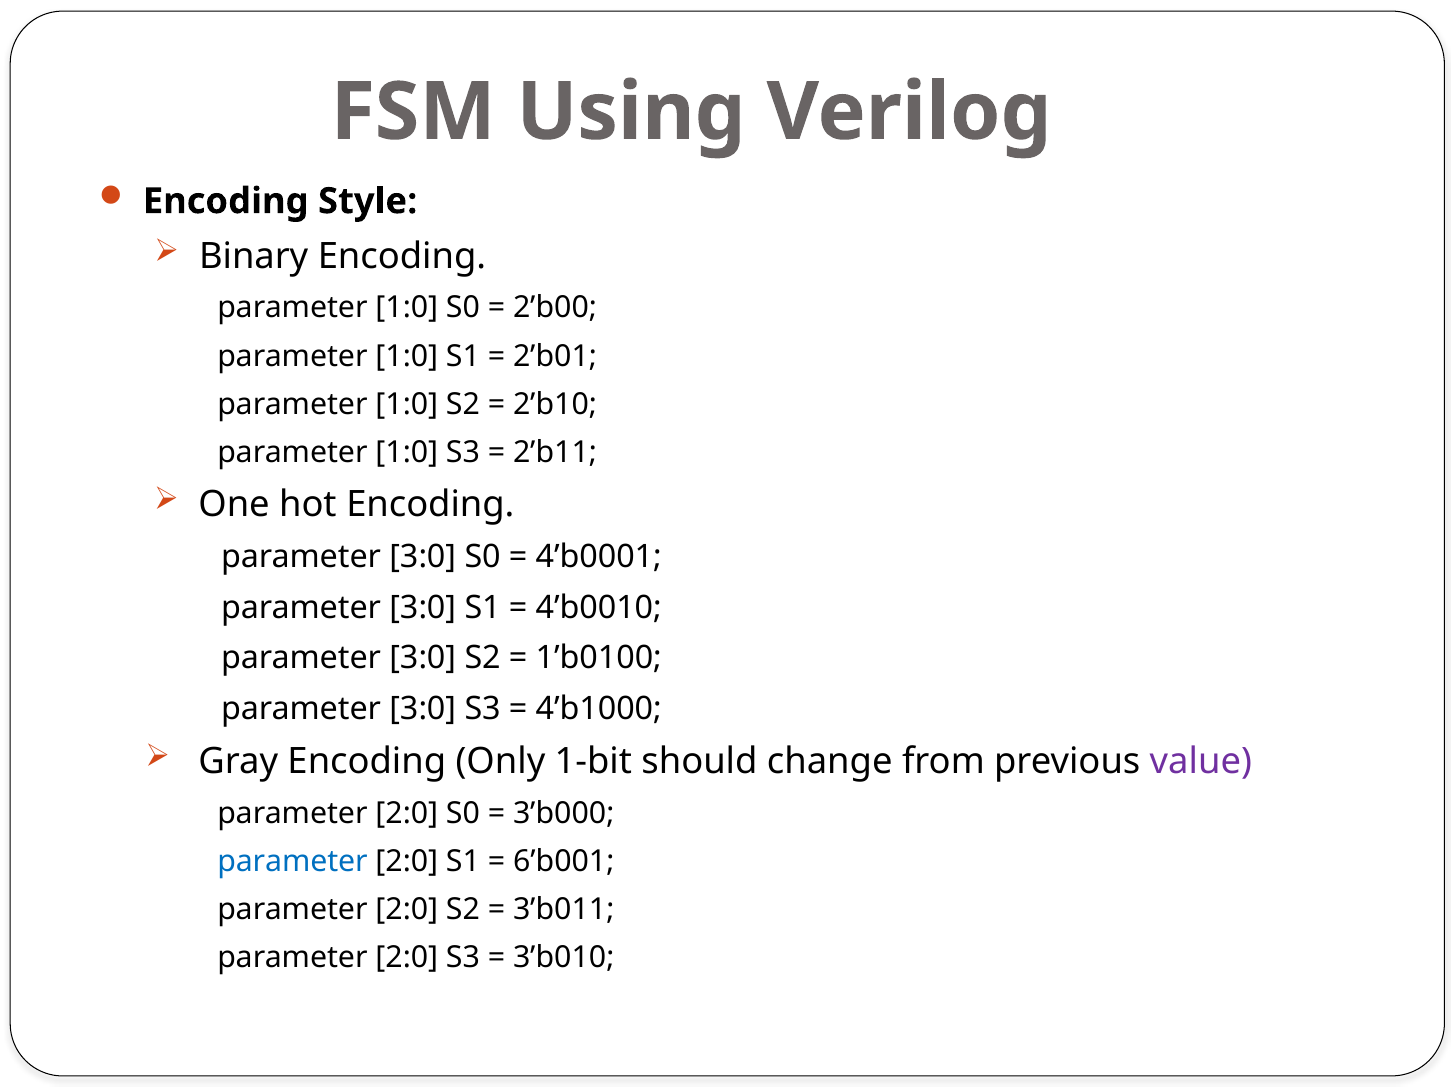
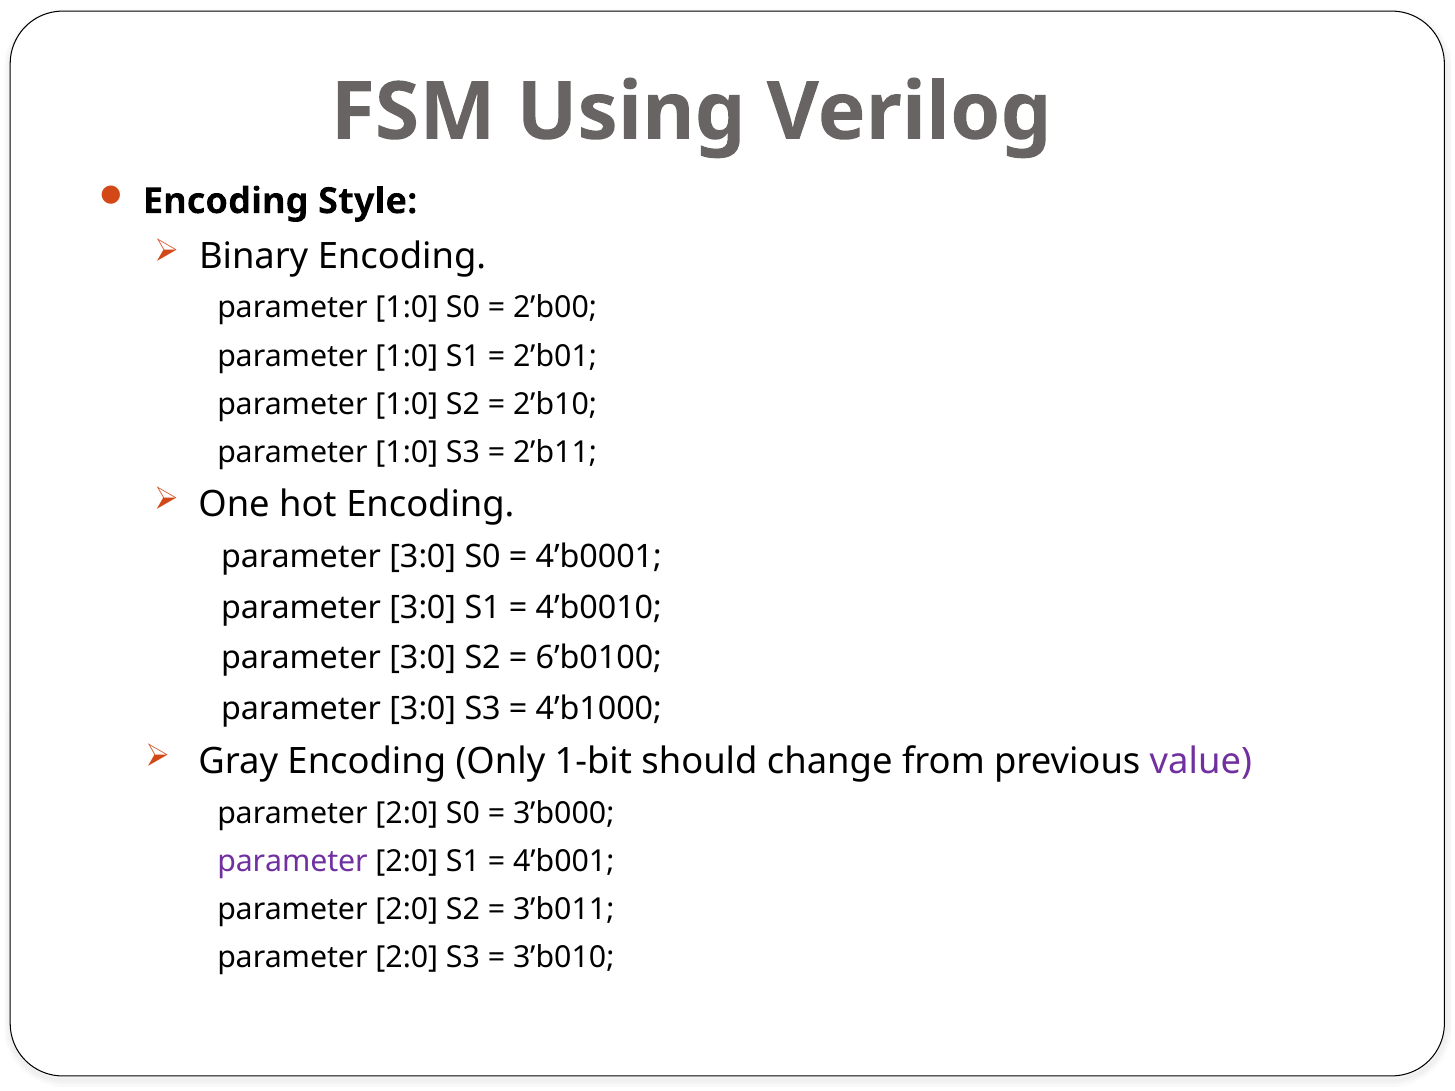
1’b0100: 1’b0100 -> 6’b0100
parameter at (293, 861) colour: blue -> purple
6’b001: 6’b001 -> 4’b001
